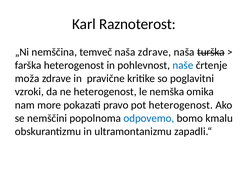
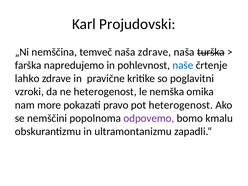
Raznoterost: Raznoterost -> Projudovski
farška heterogenost: heterogenost -> napredujemo
moža: moža -> lahko
odpovemo colour: blue -> purple
